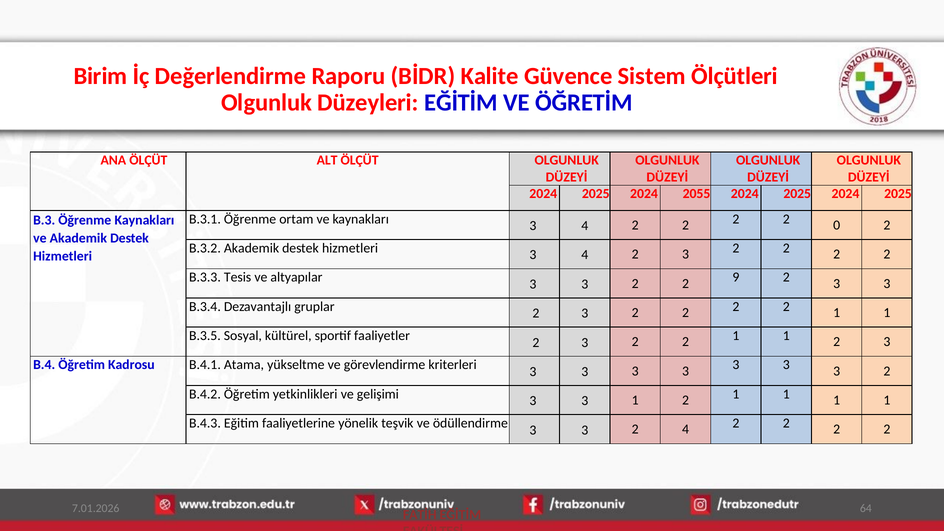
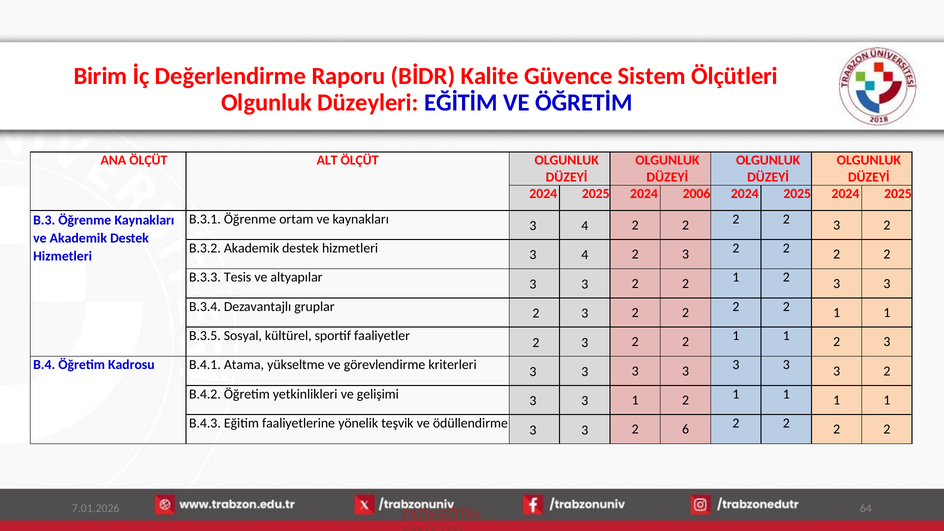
2055: 2055 -> 2006
2 2 0: 0 -> 3
9 at (736, 277): 9 -> 1
2 4: 4 -> 6
